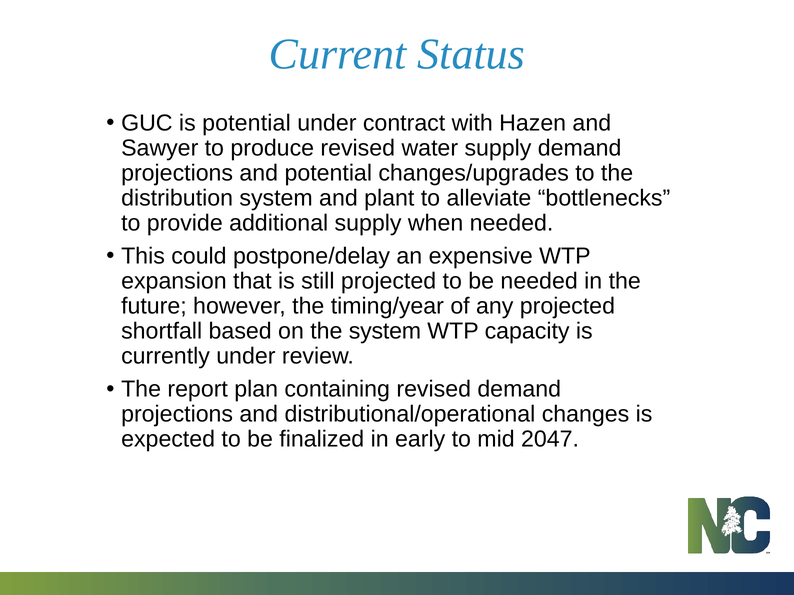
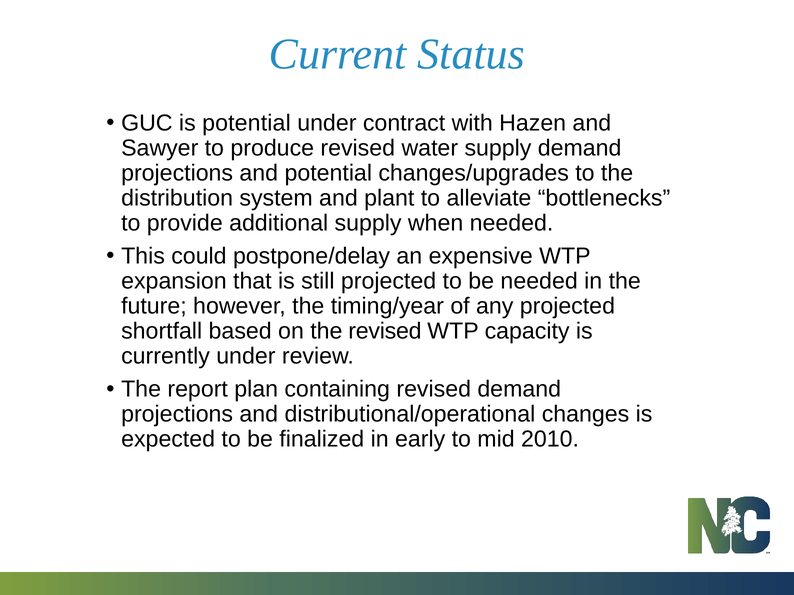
the system: system -> revised
2047: 2047 -> 2010
